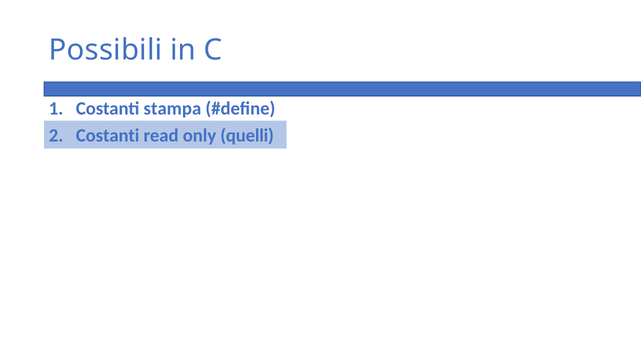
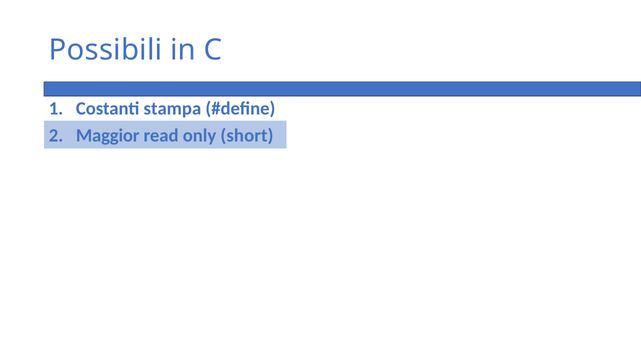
Costanti at (108, 135): Costanti -> Maggior
quelli: quelli -> short
